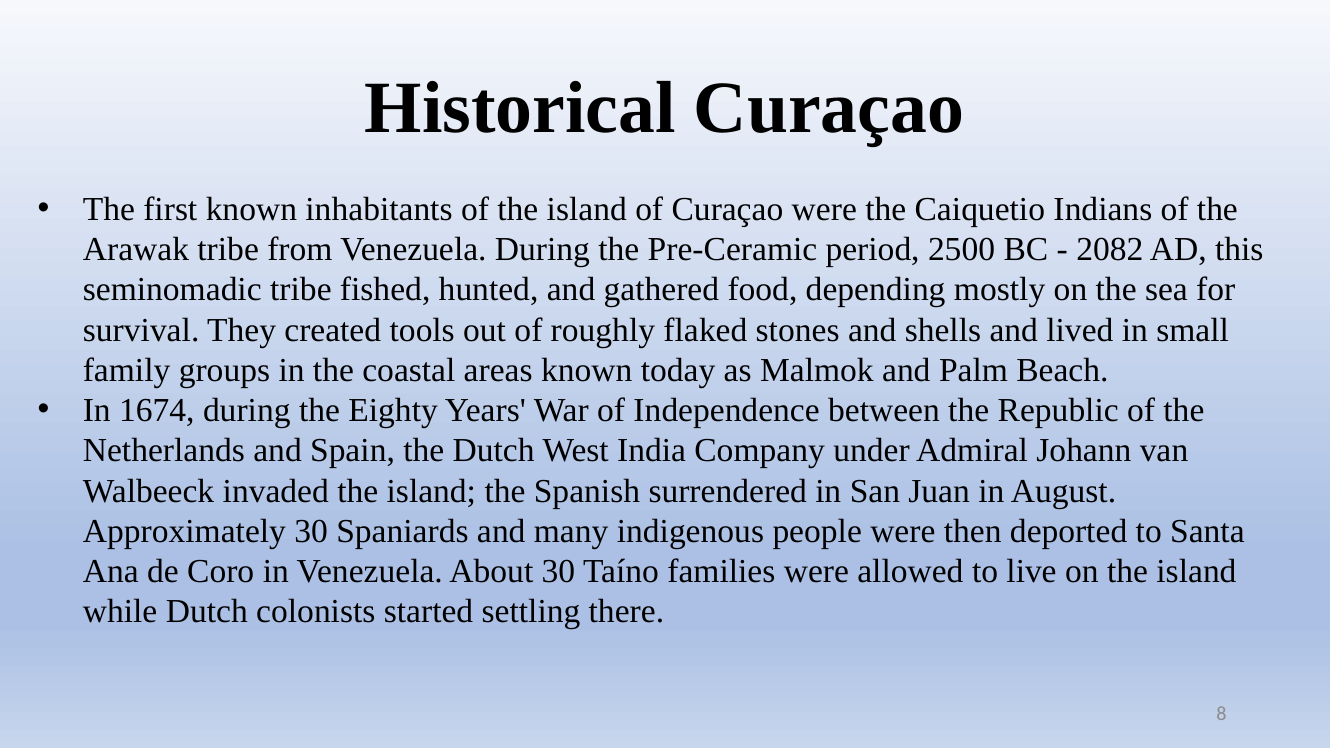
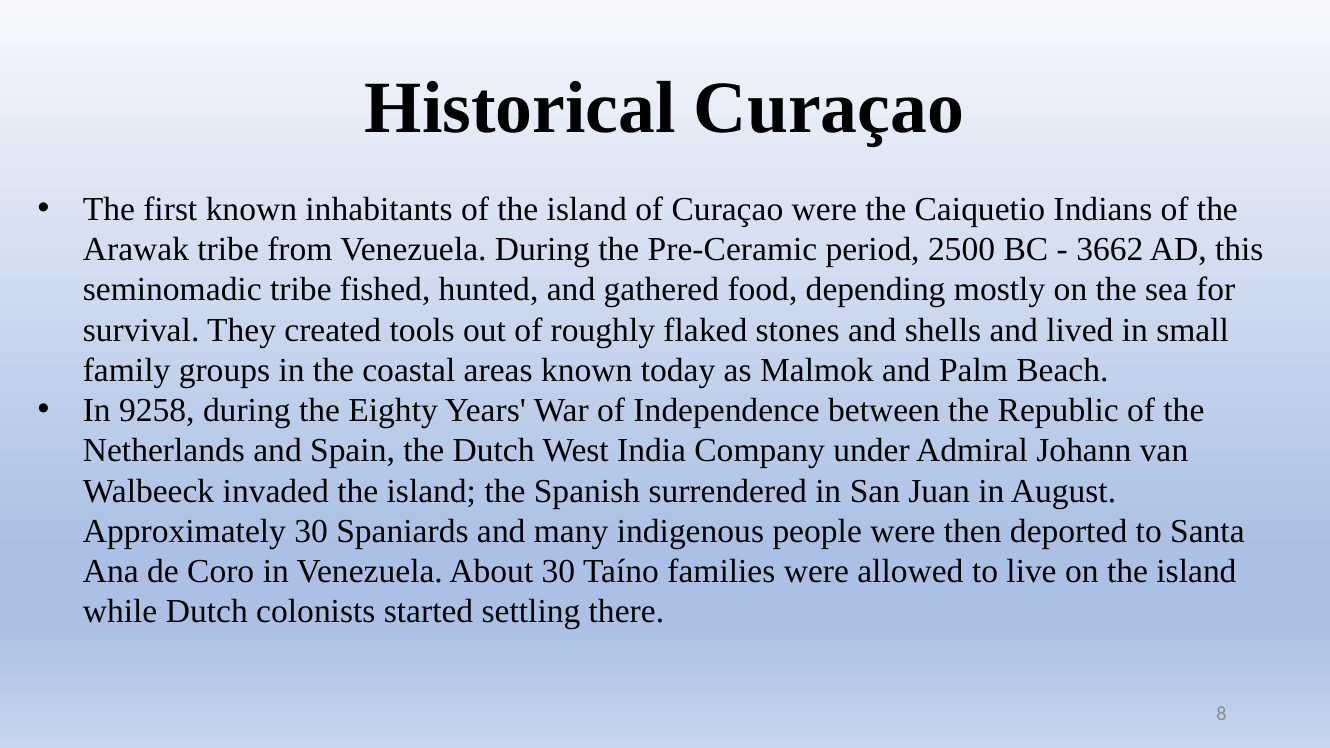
2082: 2082 -> 3662
1674: 1674 -> 9258
